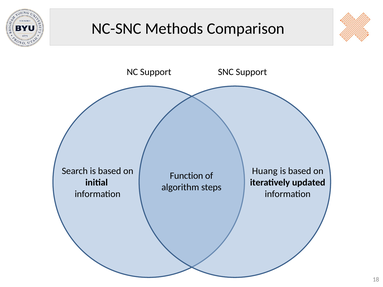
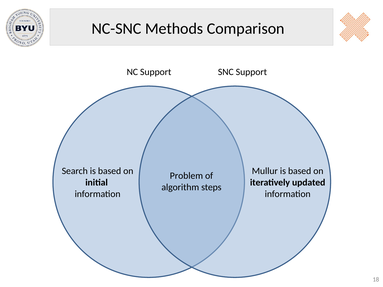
Huang: Huang -> Mullur
Function: Function -> Problem
